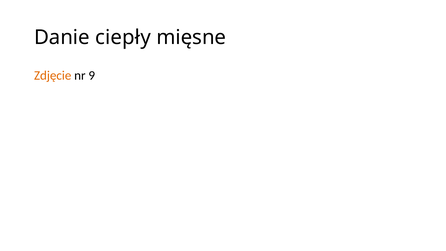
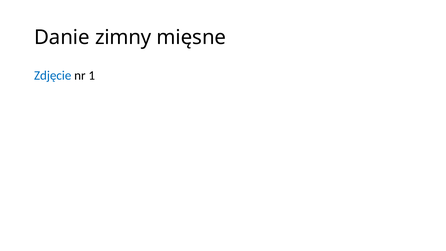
ciepły: ciepły -> zimny
Zdjęcie colour: orange -> blue
9: 9 -> 1
